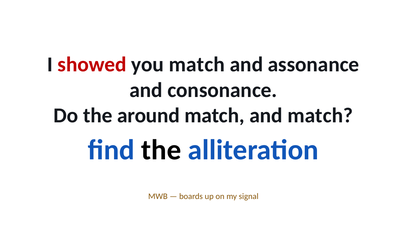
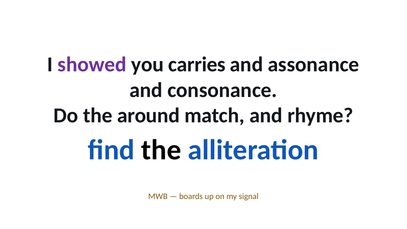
showed colour: red -> purple
you match: match -> carries
and match: match -> rhyme
